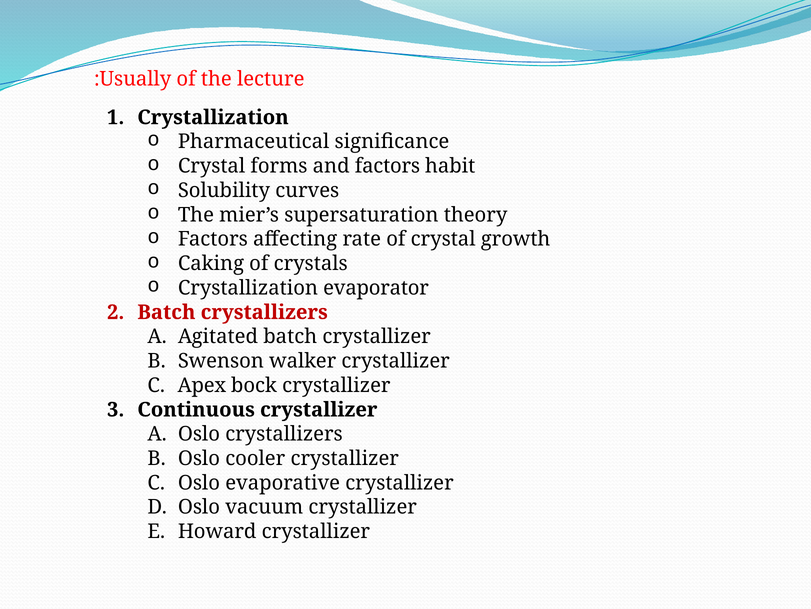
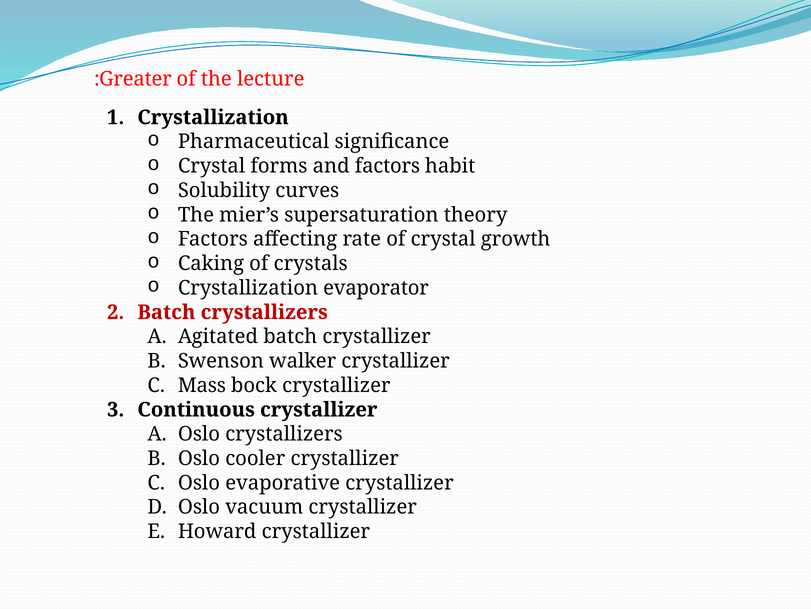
Usually: Usually -> Greater
Apex: Apex -> Mass
